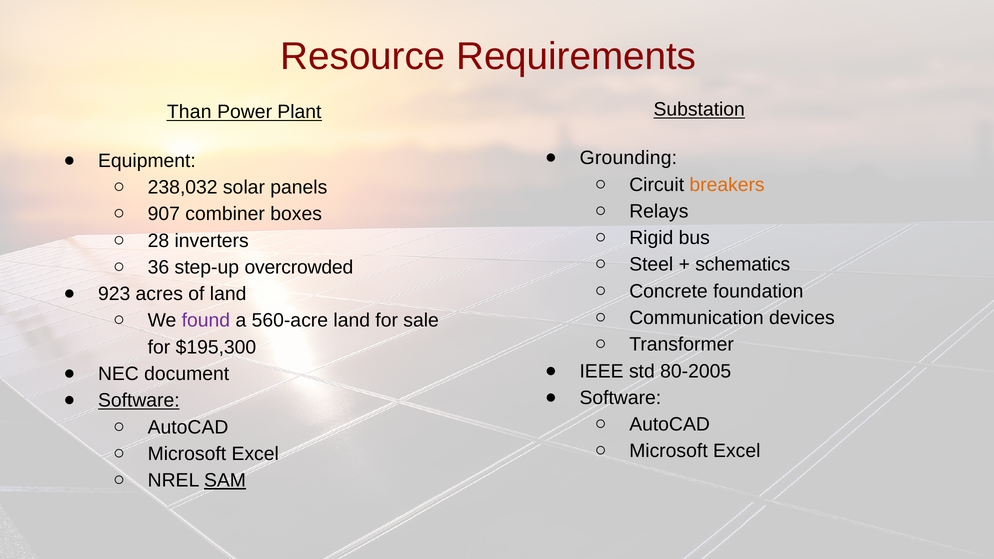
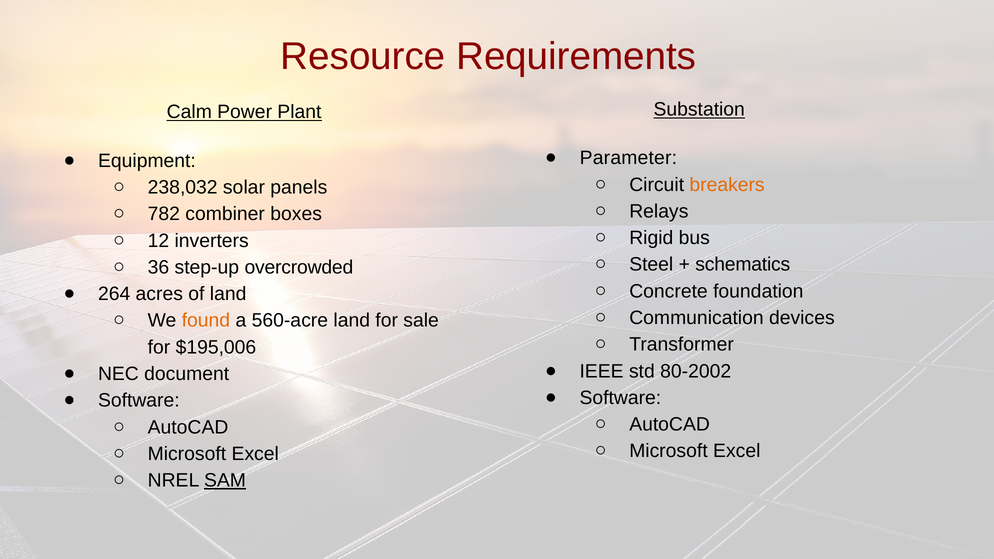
Than: Than -> Calm
Grounding: Grounding -> Parameter
907: 907 -> 782
28: 28 -> 12
923: 923 -> 264
found colour: purple -> orange
$195,300: $195,300 -> $195,006
80-2005: 80-2005 -> 80-2002
Software at (139, 401) underline: present -> none
